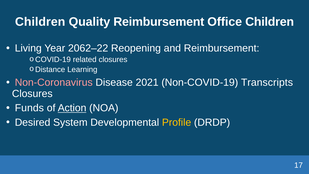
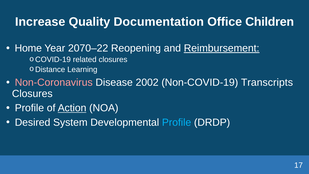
Children at (40, 22): Children -> Increase
Quality Reimbursement: Reimbursement -> Documentation
Living: Living -> Home
2062–22: 2062–22 -> 2070–22
Reimbursement at (222, 48) underline: none -> present
2021: 2021 -> 2002
Funds at (29, 108): Funds -> Profile
Profile at (177, 122) colour: yellow -> light blue
